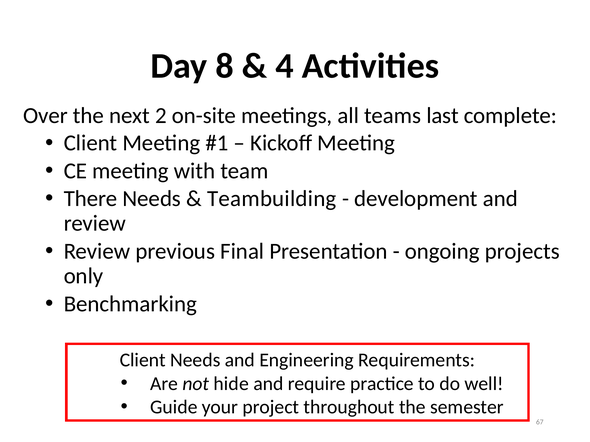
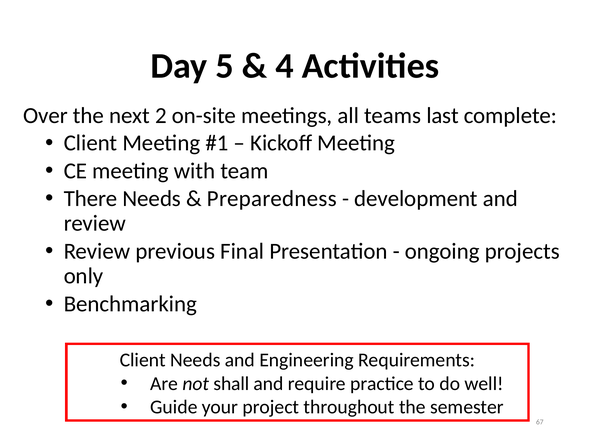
8: 8 -> 5
Teambuilding: Teambuilding -> Preparedness
hide: hide -> shall
